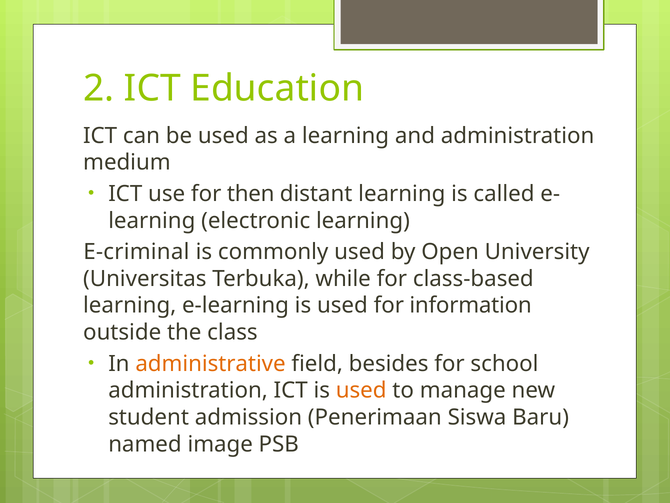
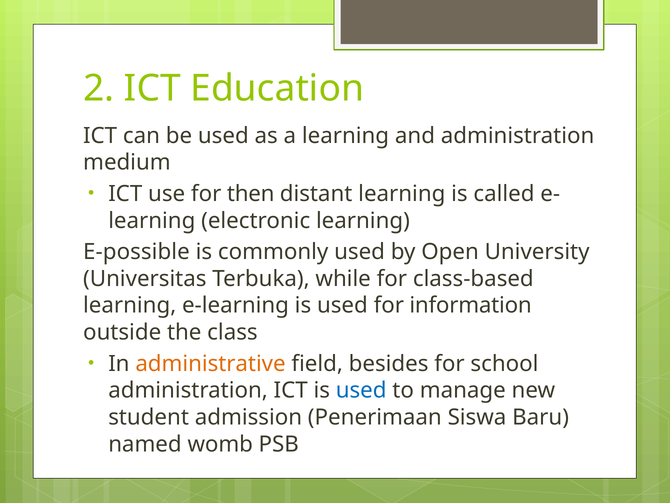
E-criminal: E-criminal -> E-possible
used at (361, 390) colour: orange -> blue
image: image -> womb
